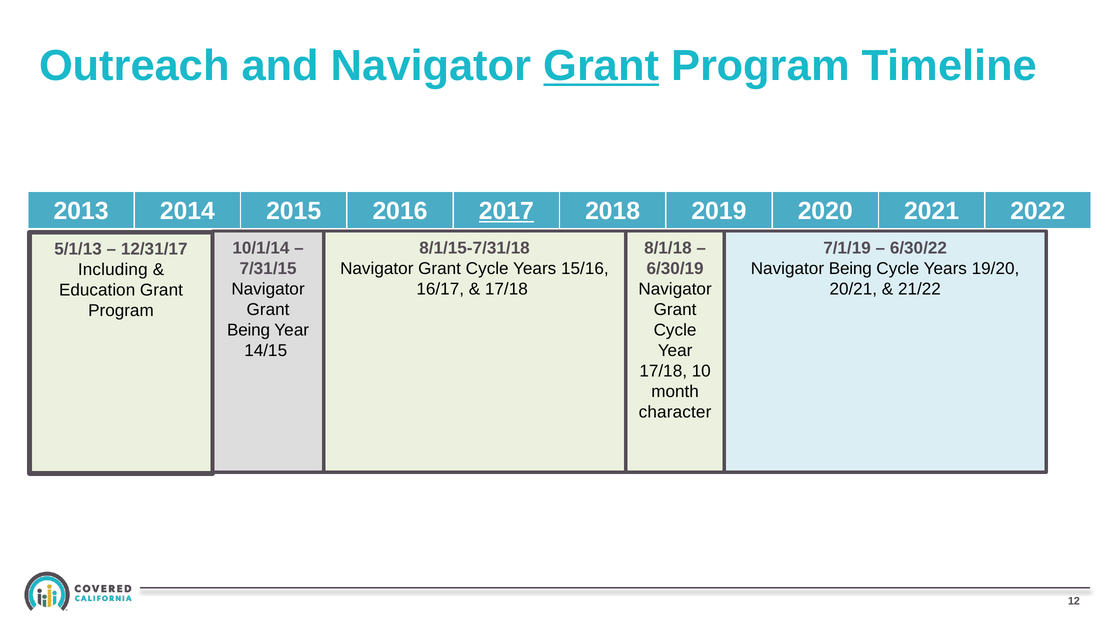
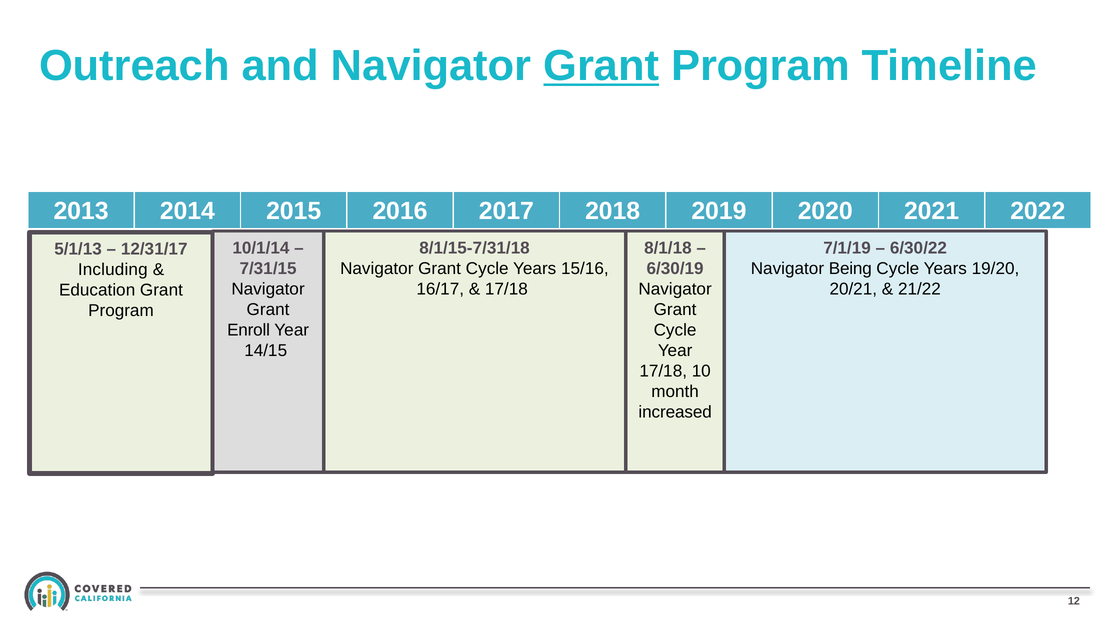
2017 underline: present -> none
Being at (249, 330): Being -> Enroll
character: character -> increased
